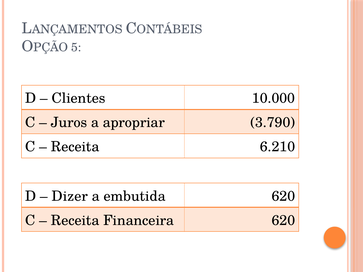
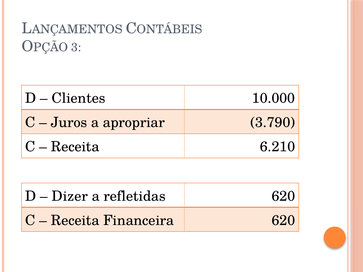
5: 5 -> 3
embutida: embutida -> refletidas
